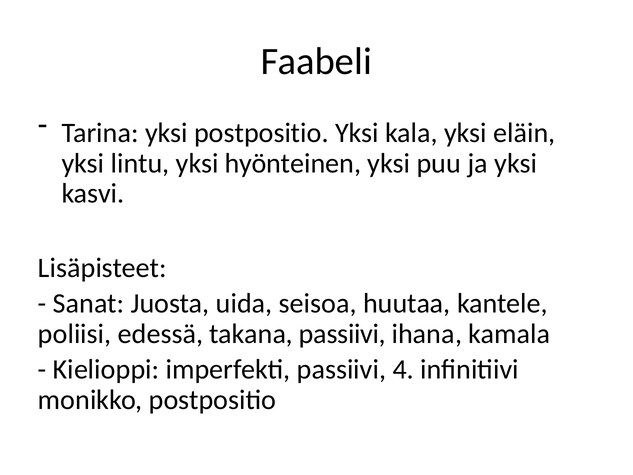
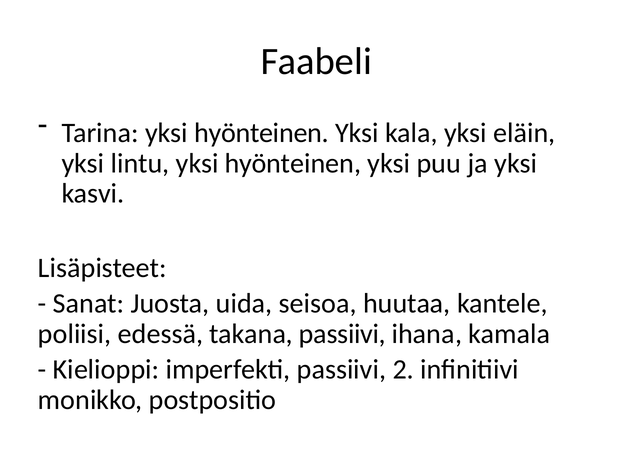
Tarina yksi postpositio: postpositio -> hyönteinen
4: 4 -> 2
